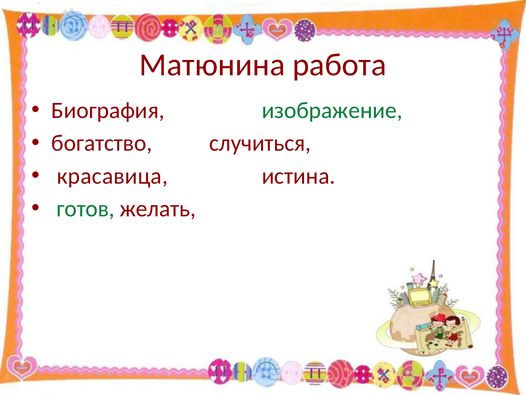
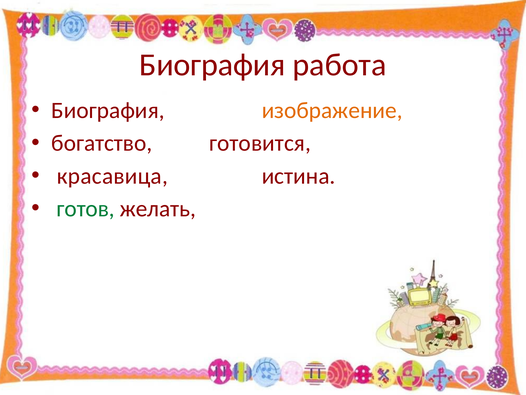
Матюнина at (212, 65): Матюнина -> Биография
изображение colour: green -> orange
случиться: случиться -> готовится
